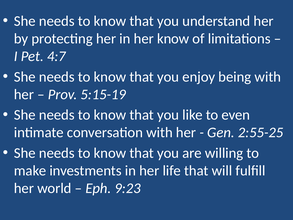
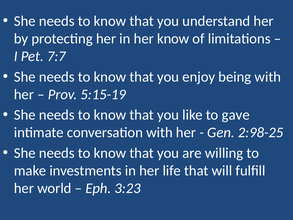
4:7: 4:7 -> 7:7
even: even -> gave
2:55-25: 2:55-25 -> 2:98-25
9:23: 9:23 -> 3:23
